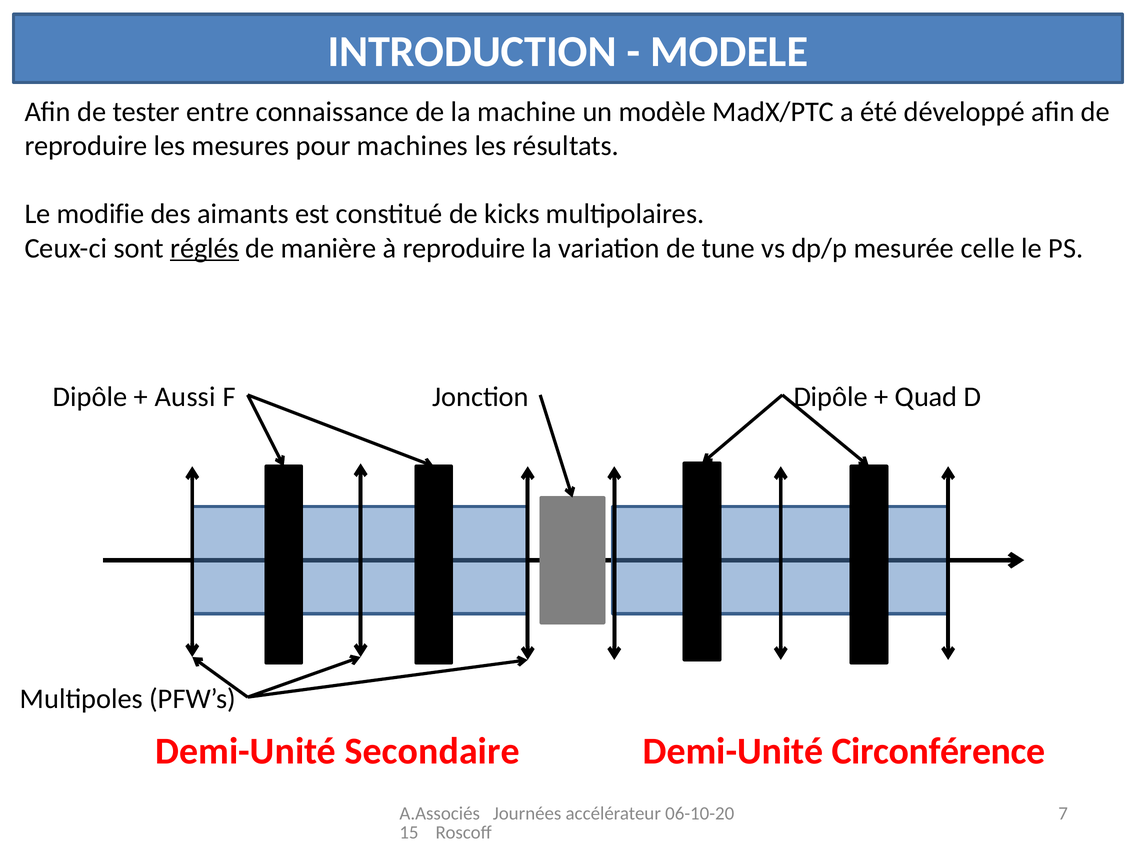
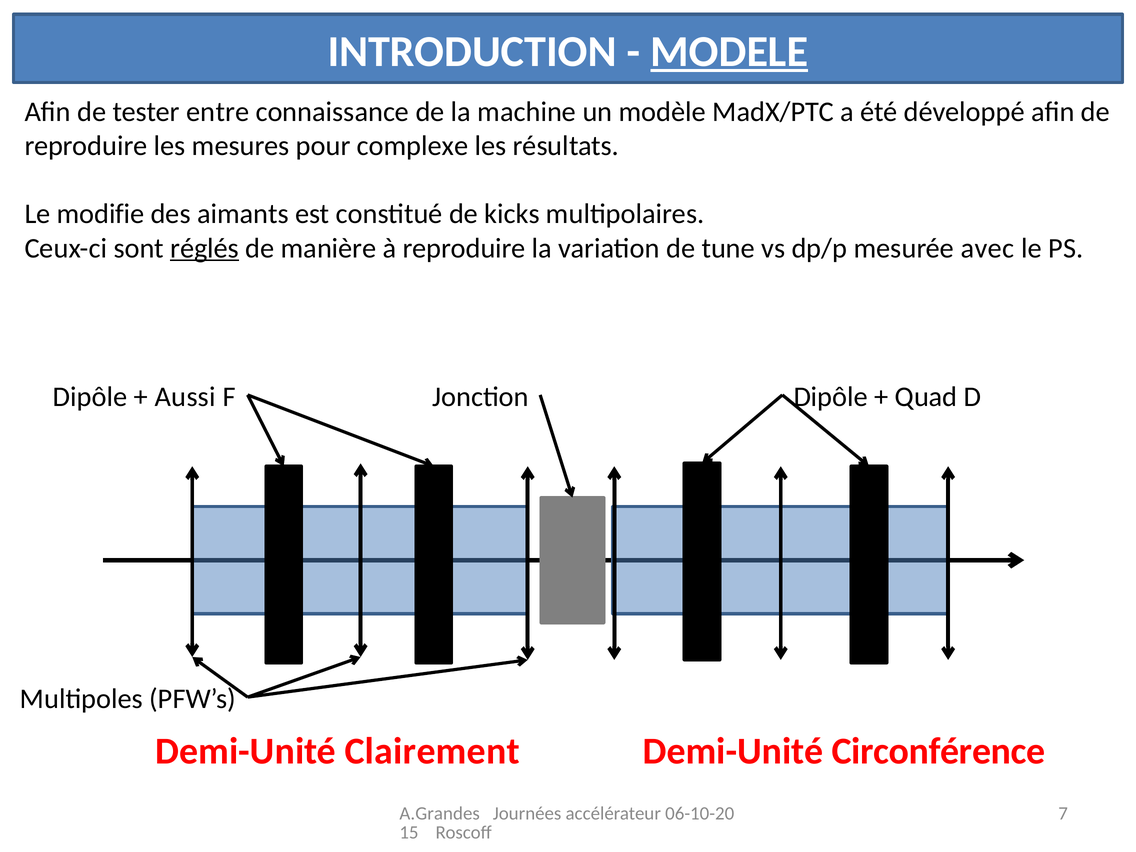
MODELE underline: none -> present
machines: machines -> complexe
celle: celle -> avec
Secondaire: Secondaire -> Clairement
A.Associés: A.Associés -> A.Grandes
